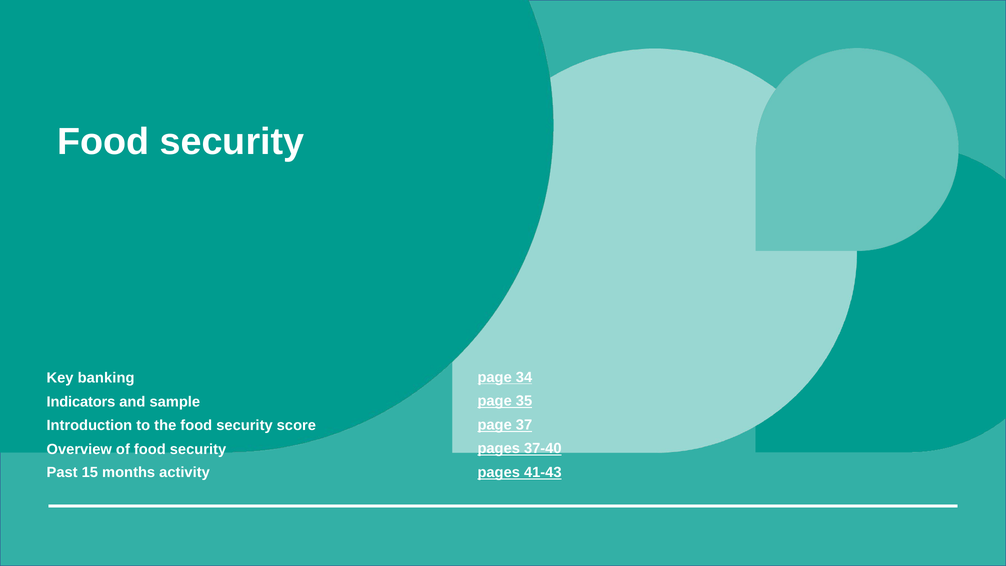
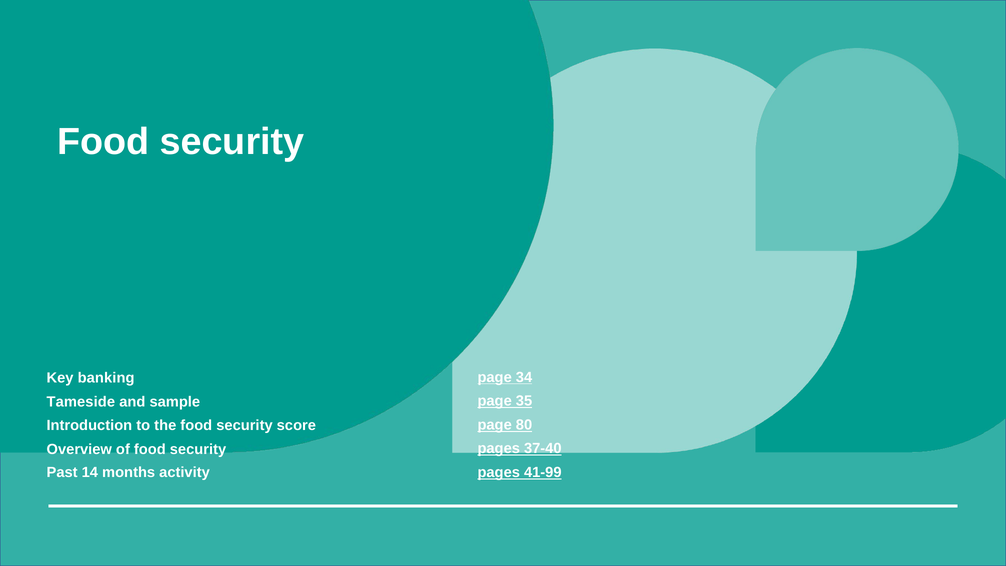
Indicators: Indicators -> Tameside
37: 37 -> 80
15: 15 -> 14
41-43: 41-43 -> 41-99
